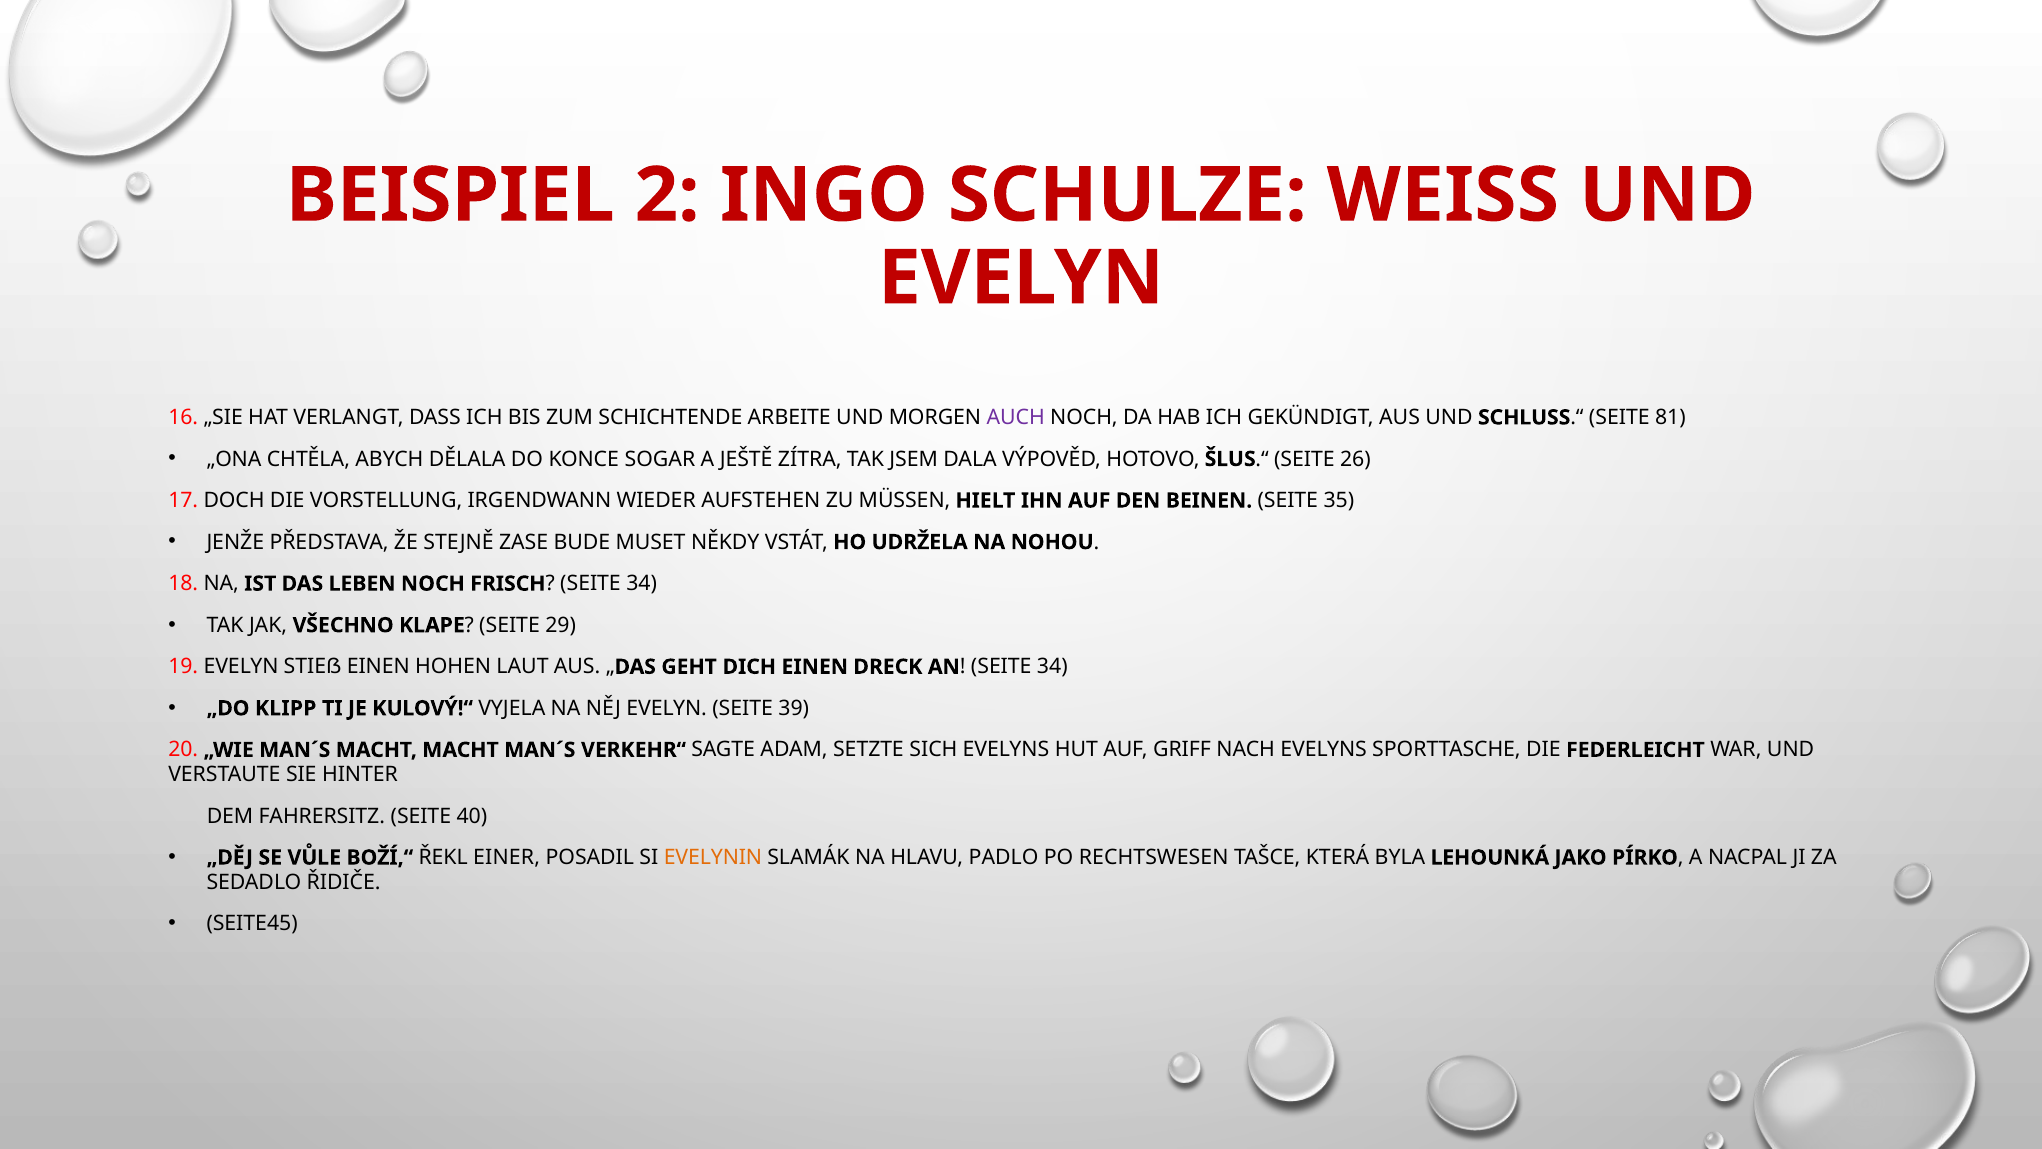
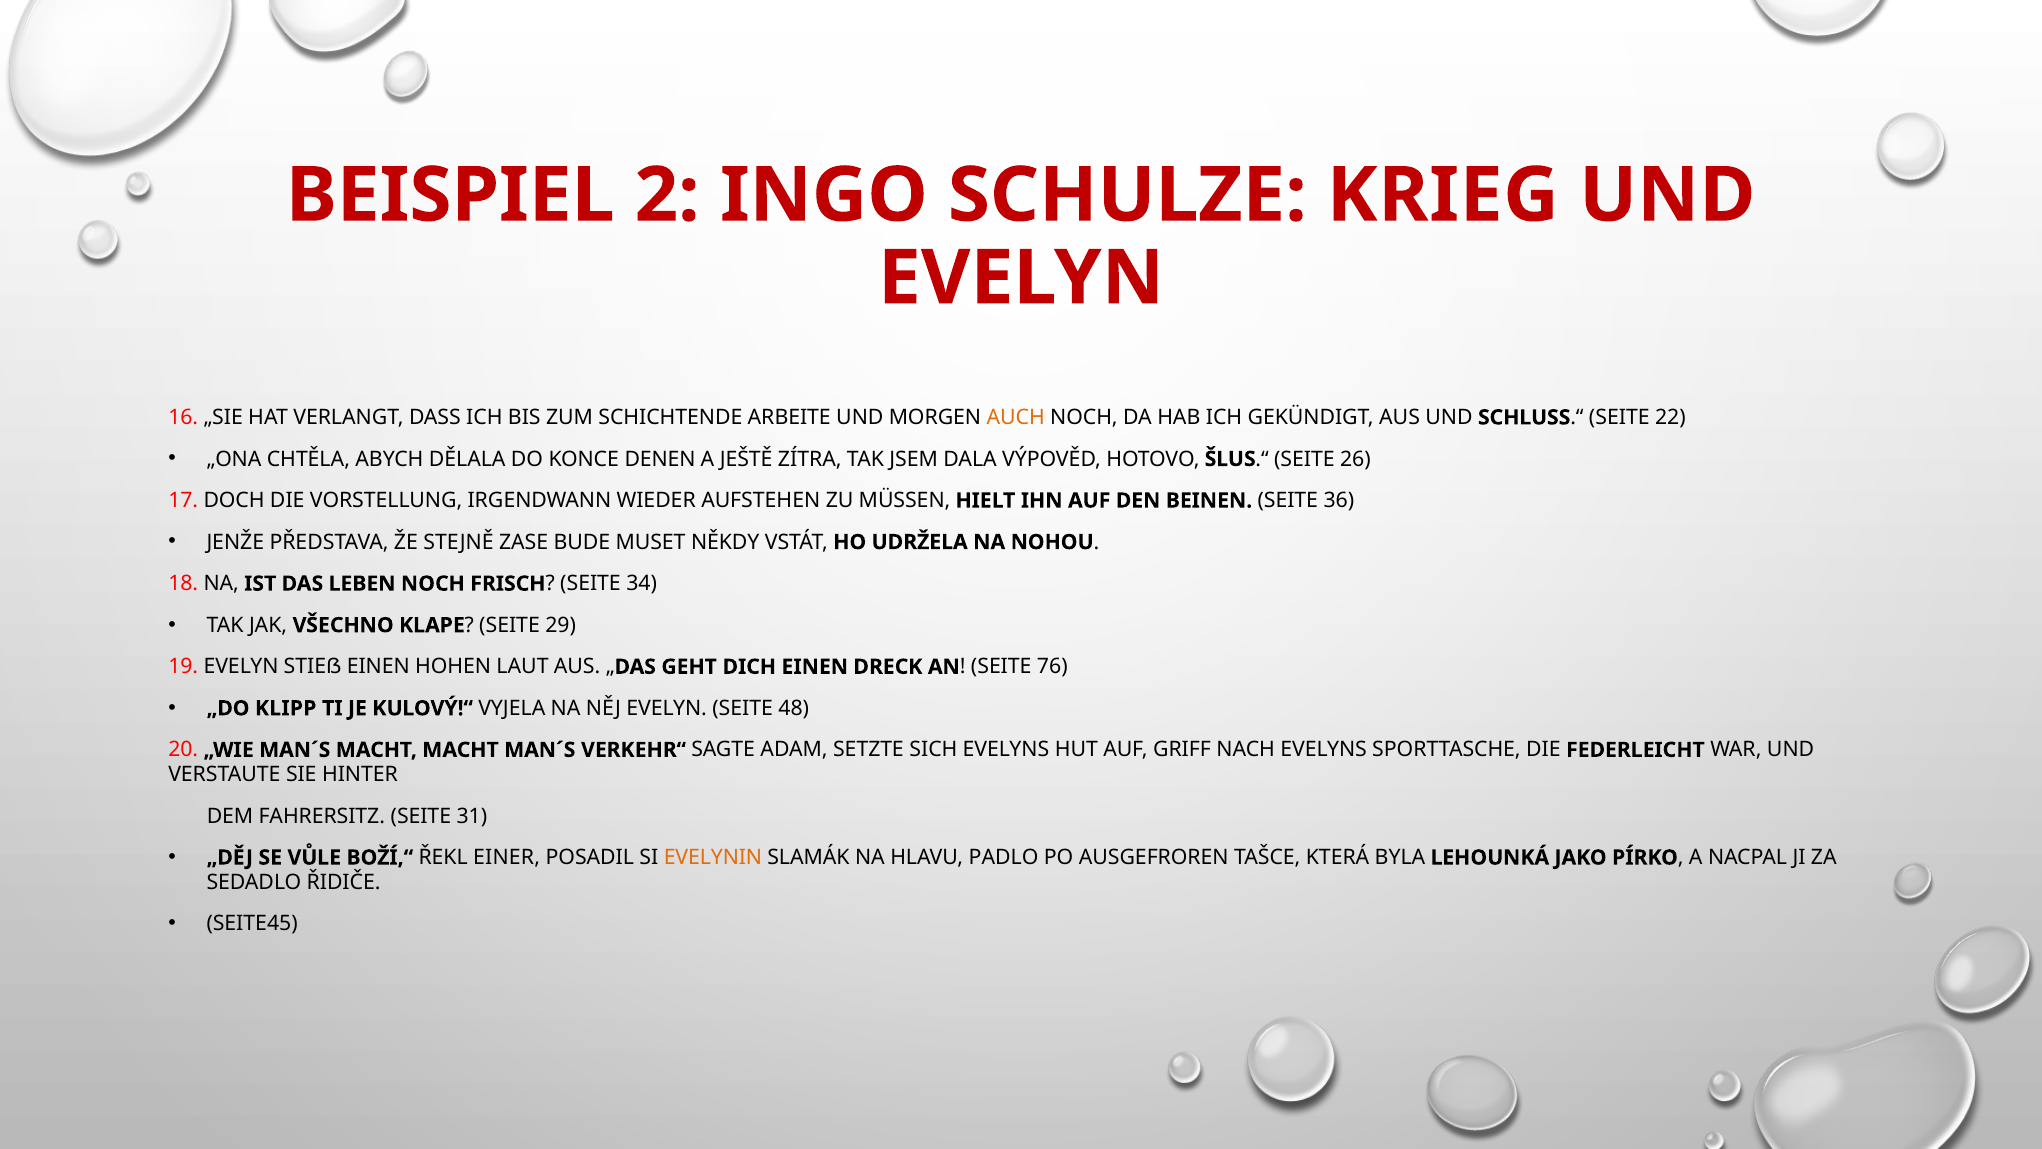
WEISS: WEISS -> KRIEG
AUCH colour: purple -> orange
81: 81 -> 22
SOGAR: SOGAR -> DENEN
35: 35 -> 36
AN SEITE 34: 34 -> 76
39: 39 -> 48
40: 40 -> 31
RECHTSWESEN: RECHTSWESEN -> AUSGEFROREN
